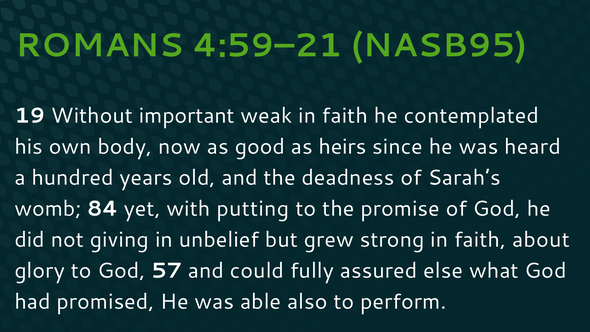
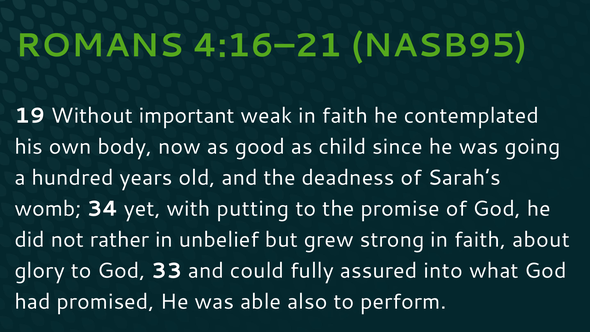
4:59–21: 4:59–21 -> 4:16–21
heirs: heirs -> child
heard: heard -> going
84: 84 -> 34
giving: giving -> rather
57: 57 -> 33
else: else -> into
